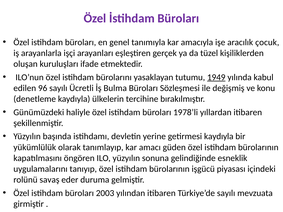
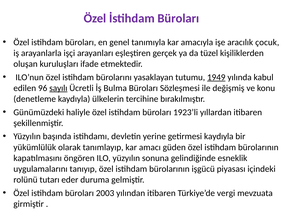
sayılı at (58, 88) underline: none -> present
1978’li: 1978’li -> 1923’li
savaş: savaş -> tutarı
Türkiye’de sayılı: sayılı -> vergi
